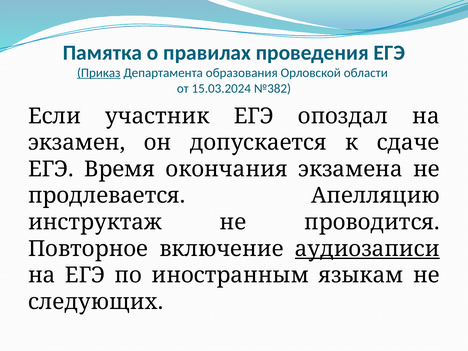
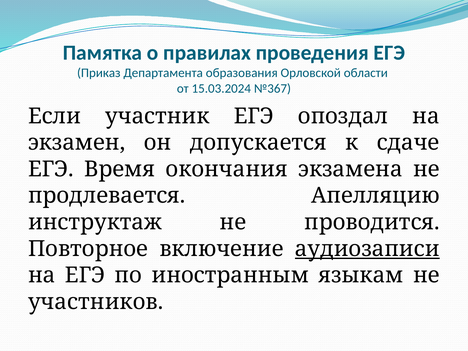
Приказ underline: present -> none
№382: №382 -> №367
следующих: следующих -> участников
